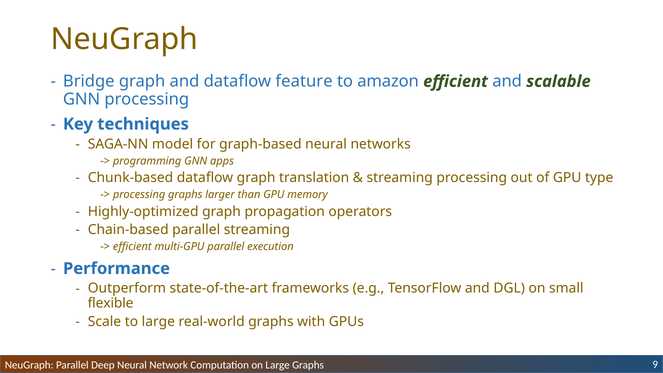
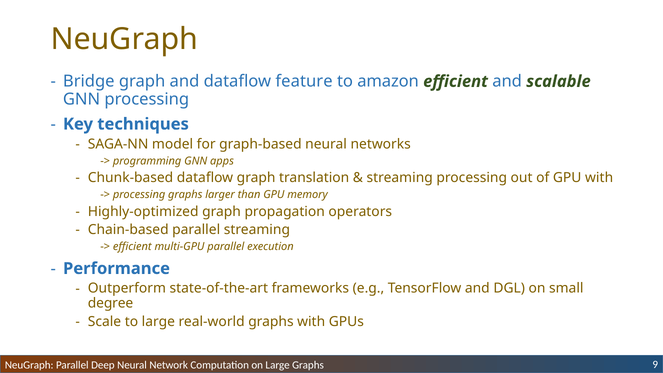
GPU type: type -> with
flexible: flexible -> degree
